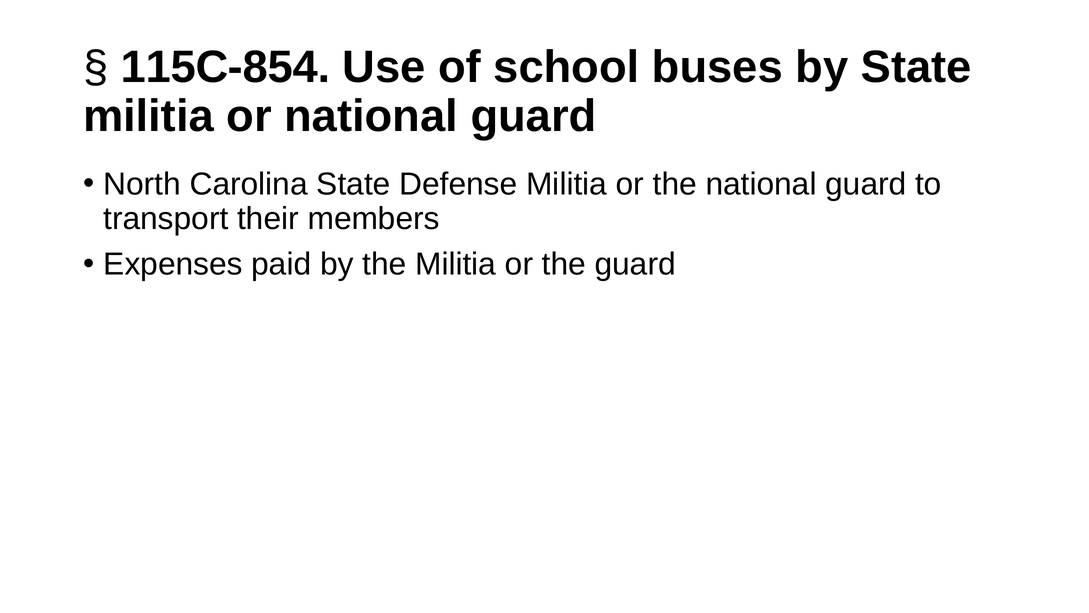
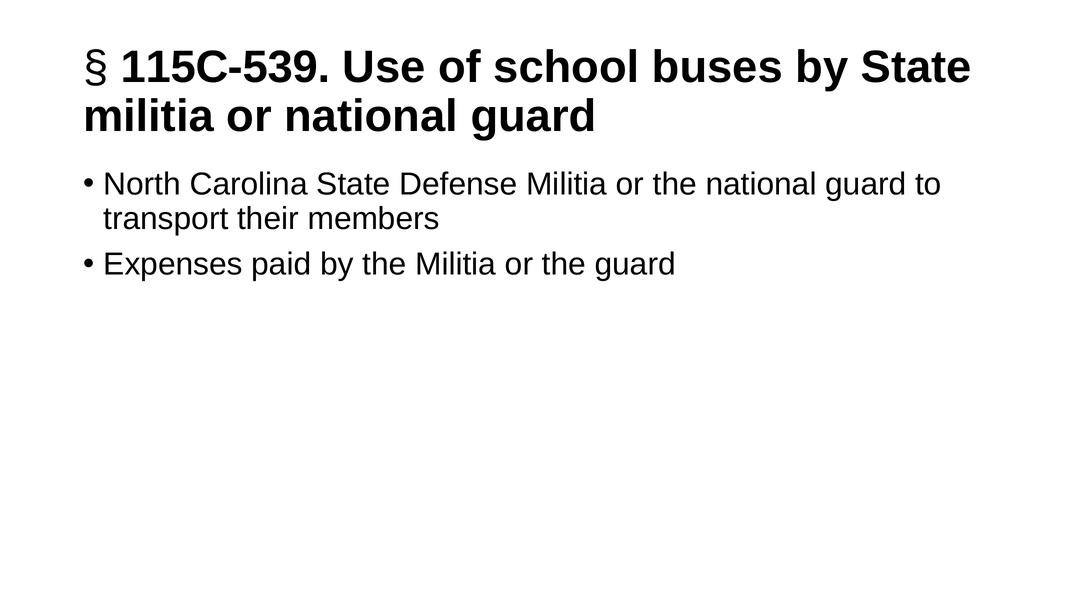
115C-854: 115C-854 -> 115C-539
